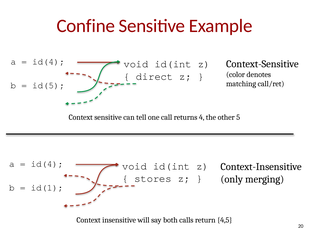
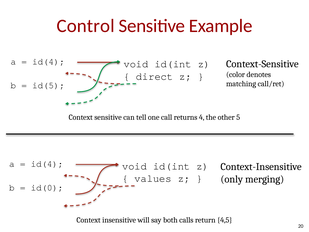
Confine: Confine -> Control
stores: stores -> values
id(1: id(1 -> id(0
